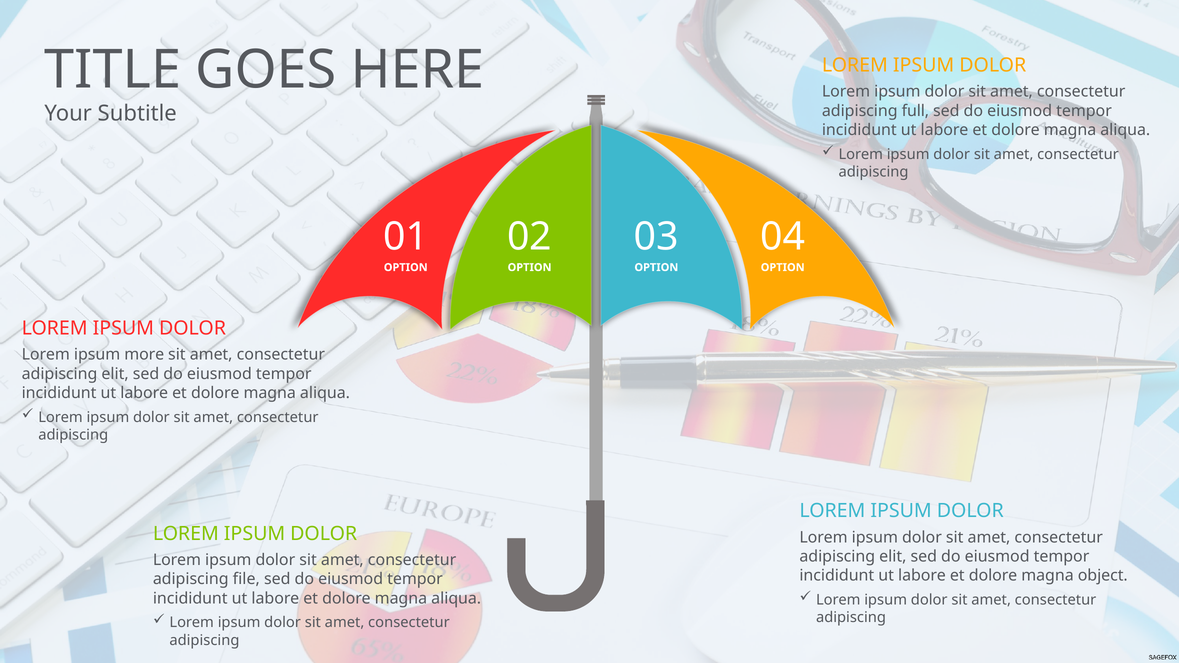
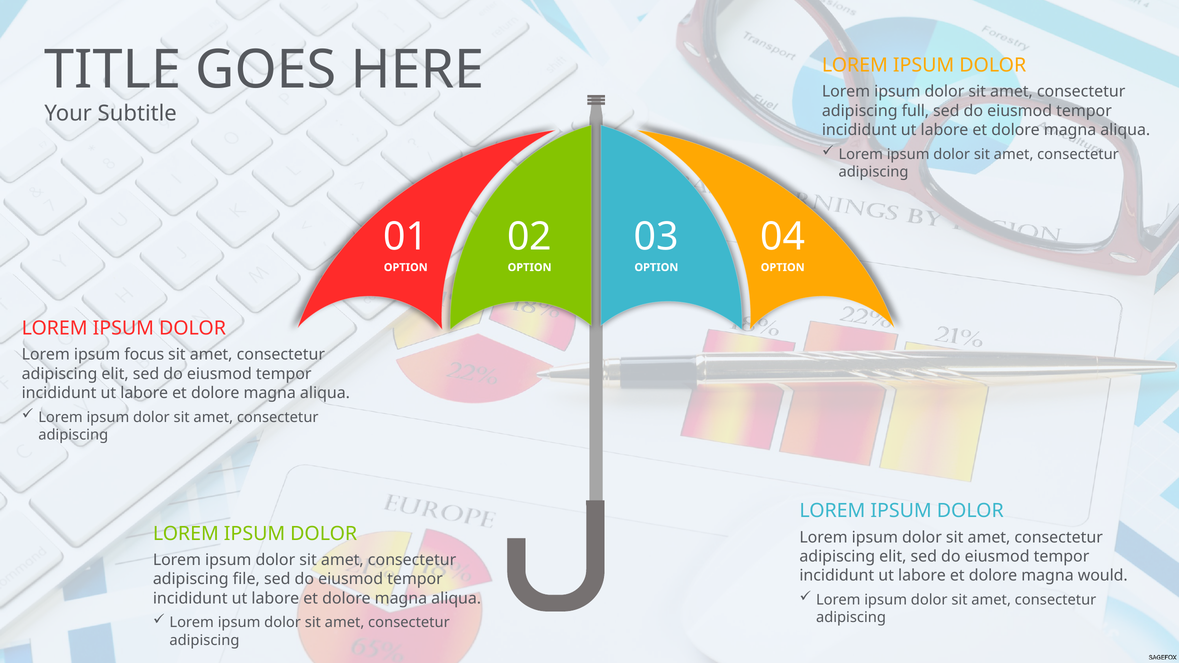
more: more -> focus
object: object -> would
